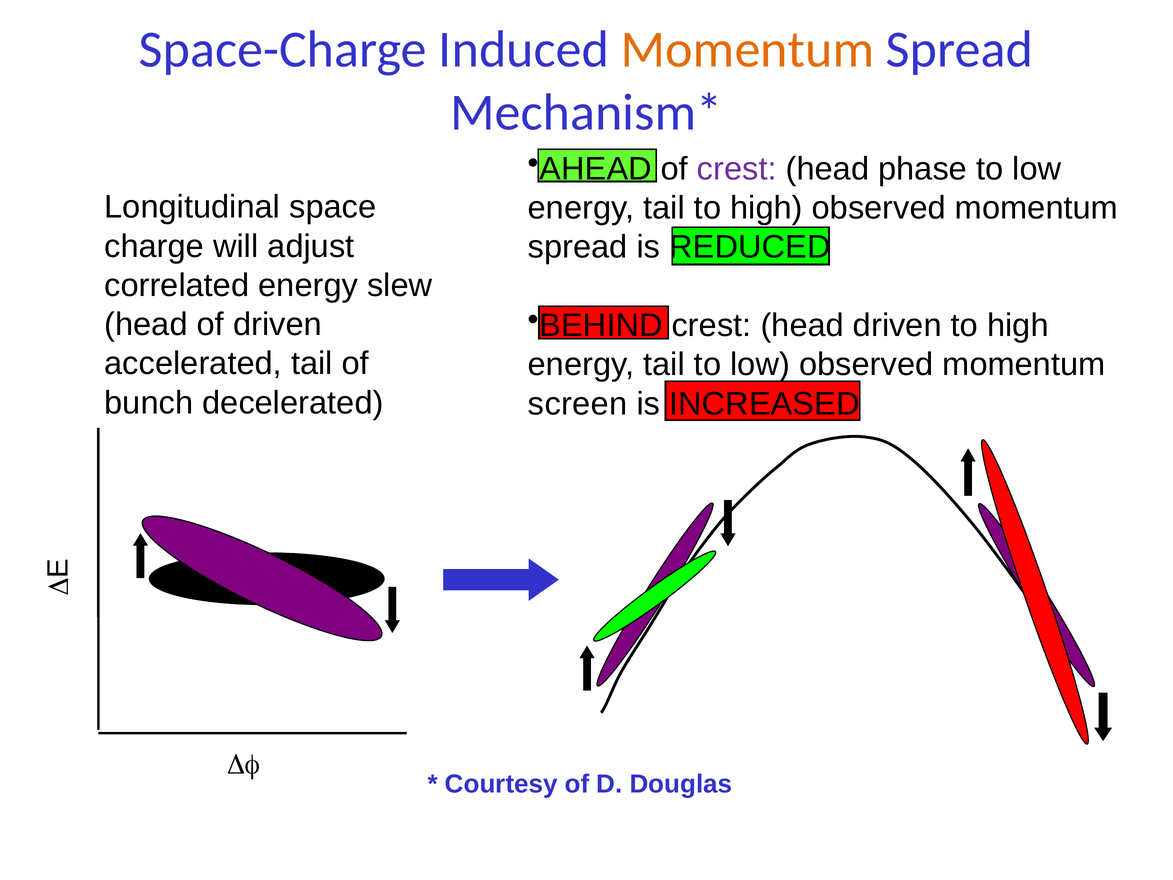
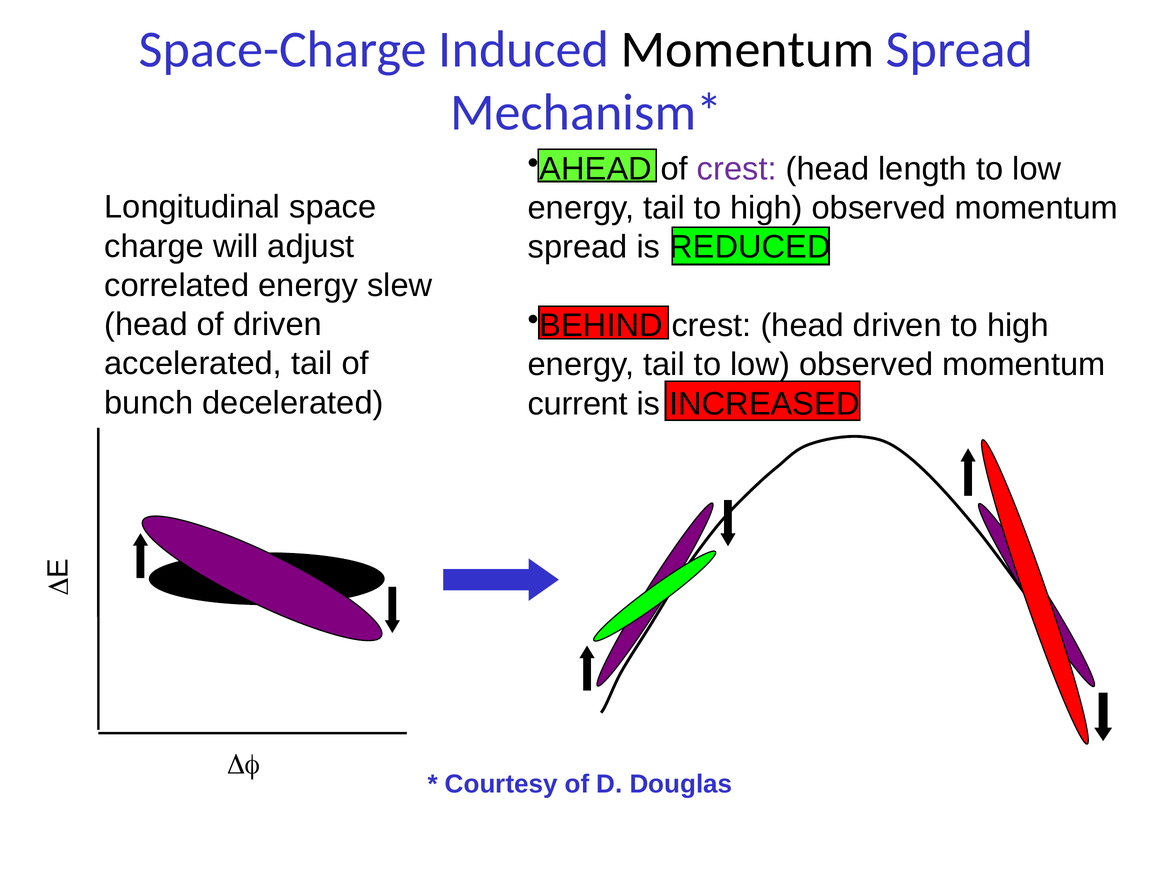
Momentum at (748, 50) colour: orange -> black
phase: phase -> length
screen: screen -> current
